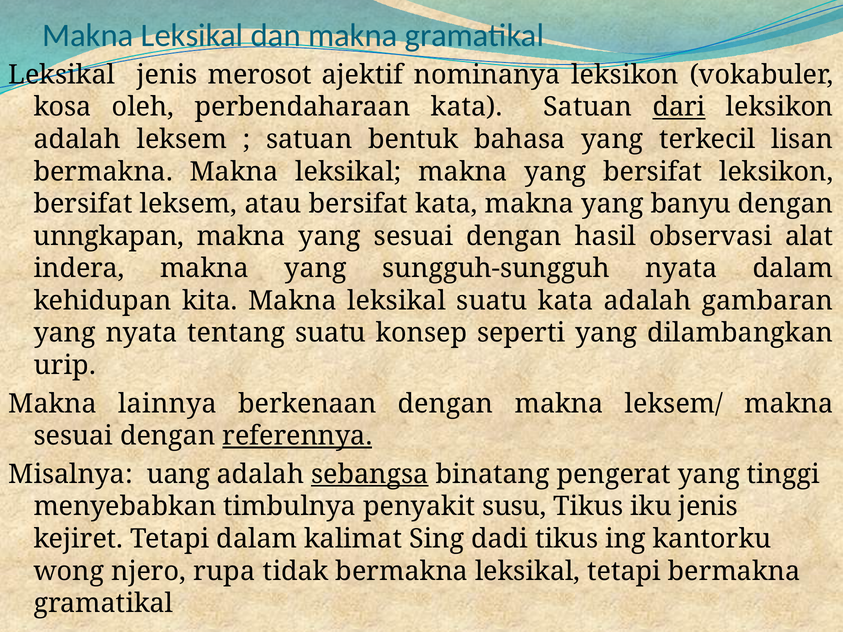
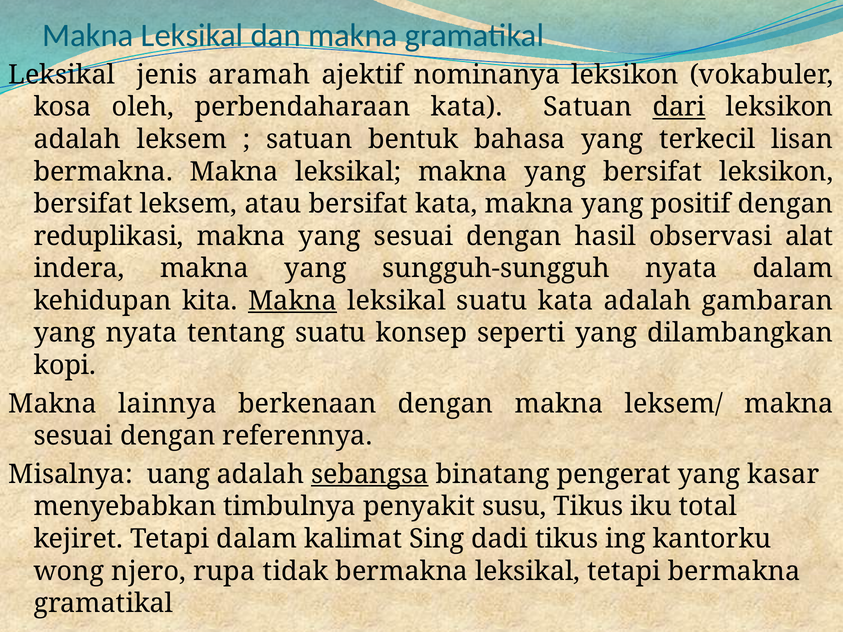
merosot: merosot -> aramah
banyu: banyu -> positif
unngkapan: unngkapan -> reduplikasi
Makna at (293, 301) underline: none -> present
urip: urip -> kopi
referennya underline: present -> none
tinggi: tinggi -> kasar
iku jenis: jenis -> total
